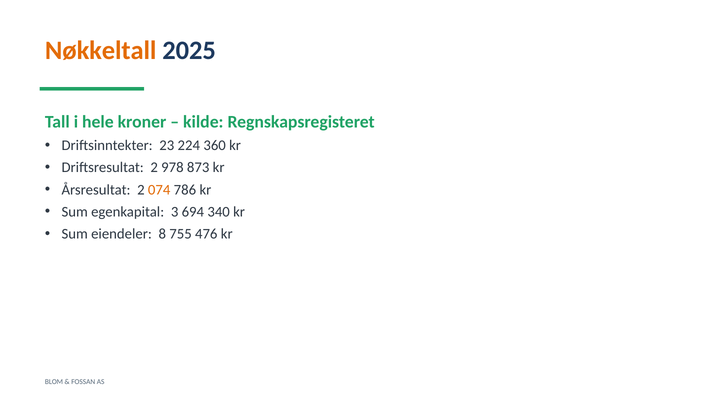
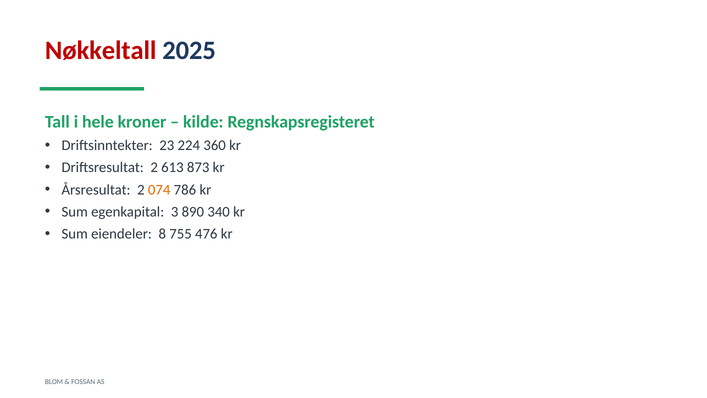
Nøkkeltall colour: orange -> red
978: 978 -> 613
694: 694 -> 890
